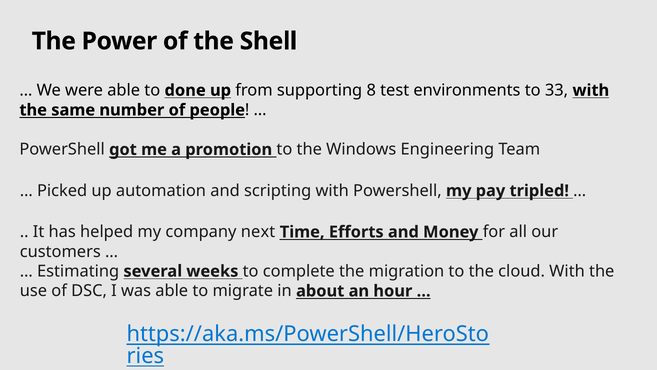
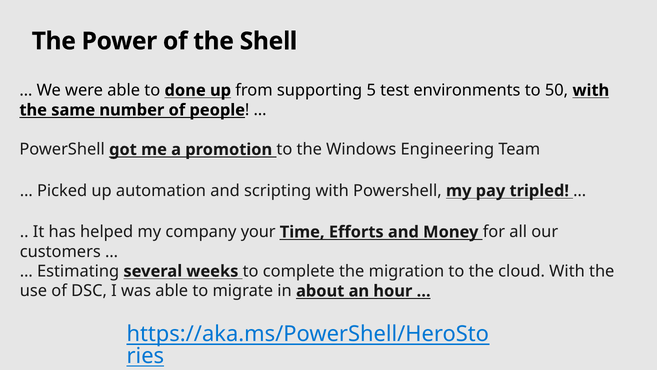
8: 8 -> 5
33: 33 -> 50
next: next -> your
